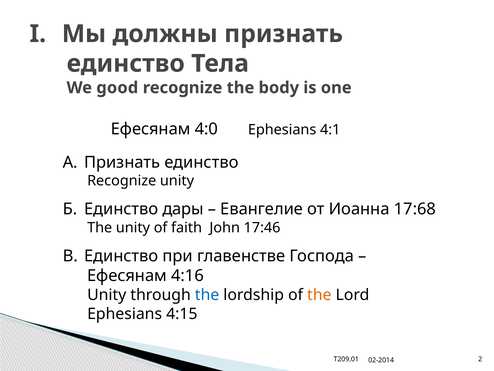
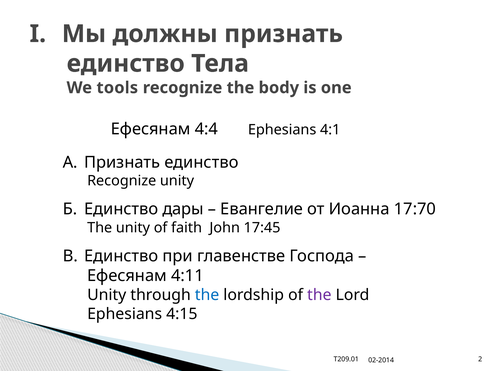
good: good -> tools
4:0: 4:0 -> 4:4
17:68: 17:68 -> 17:70
17:46: 17:46 -> 17:45
4:16: 4:16 -> 4:11
the at (319, 295) colour: orange -> purple
